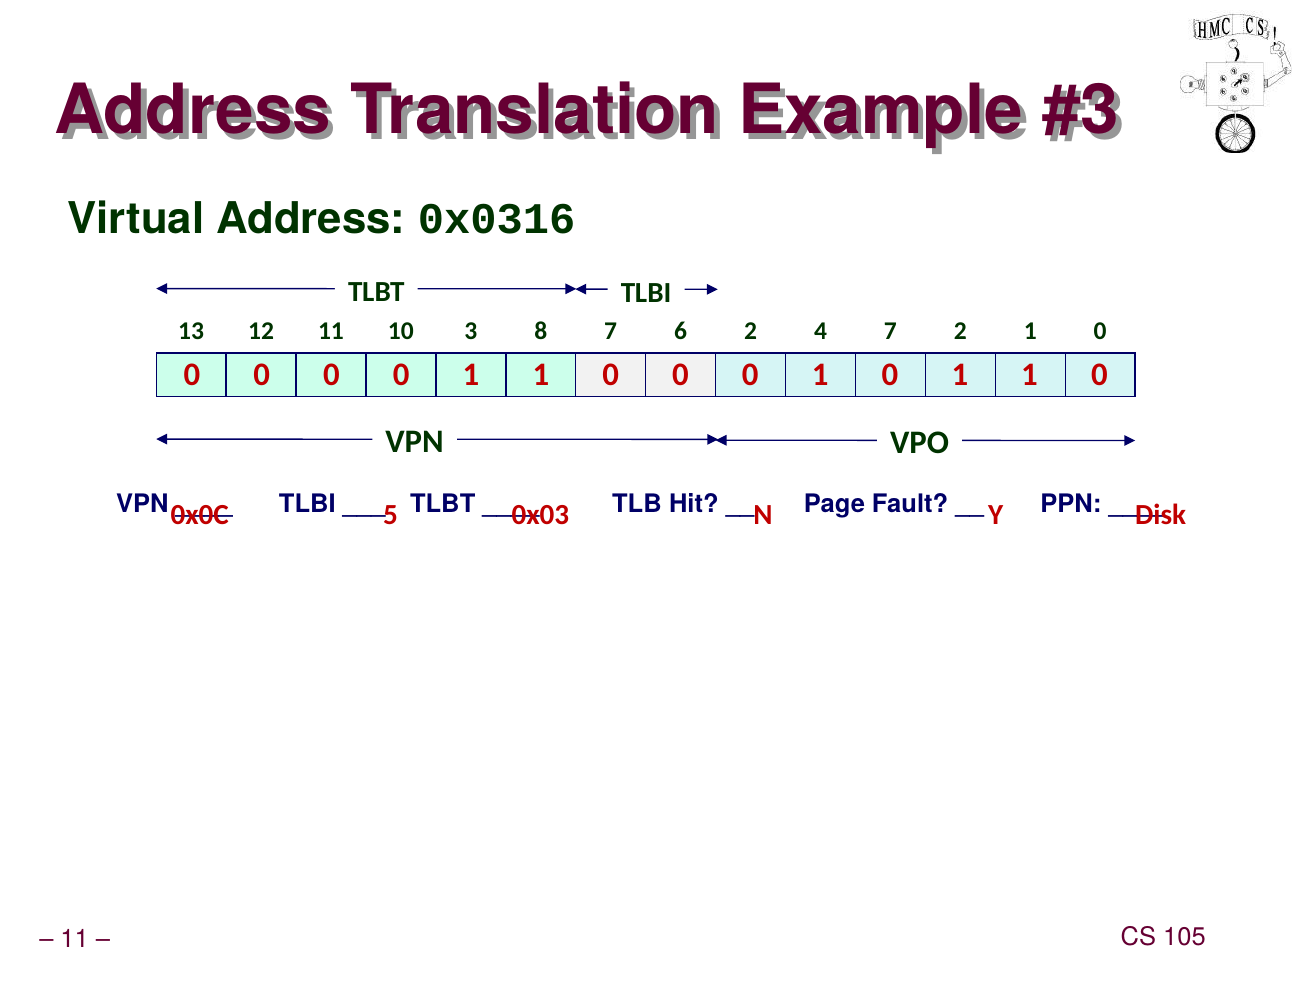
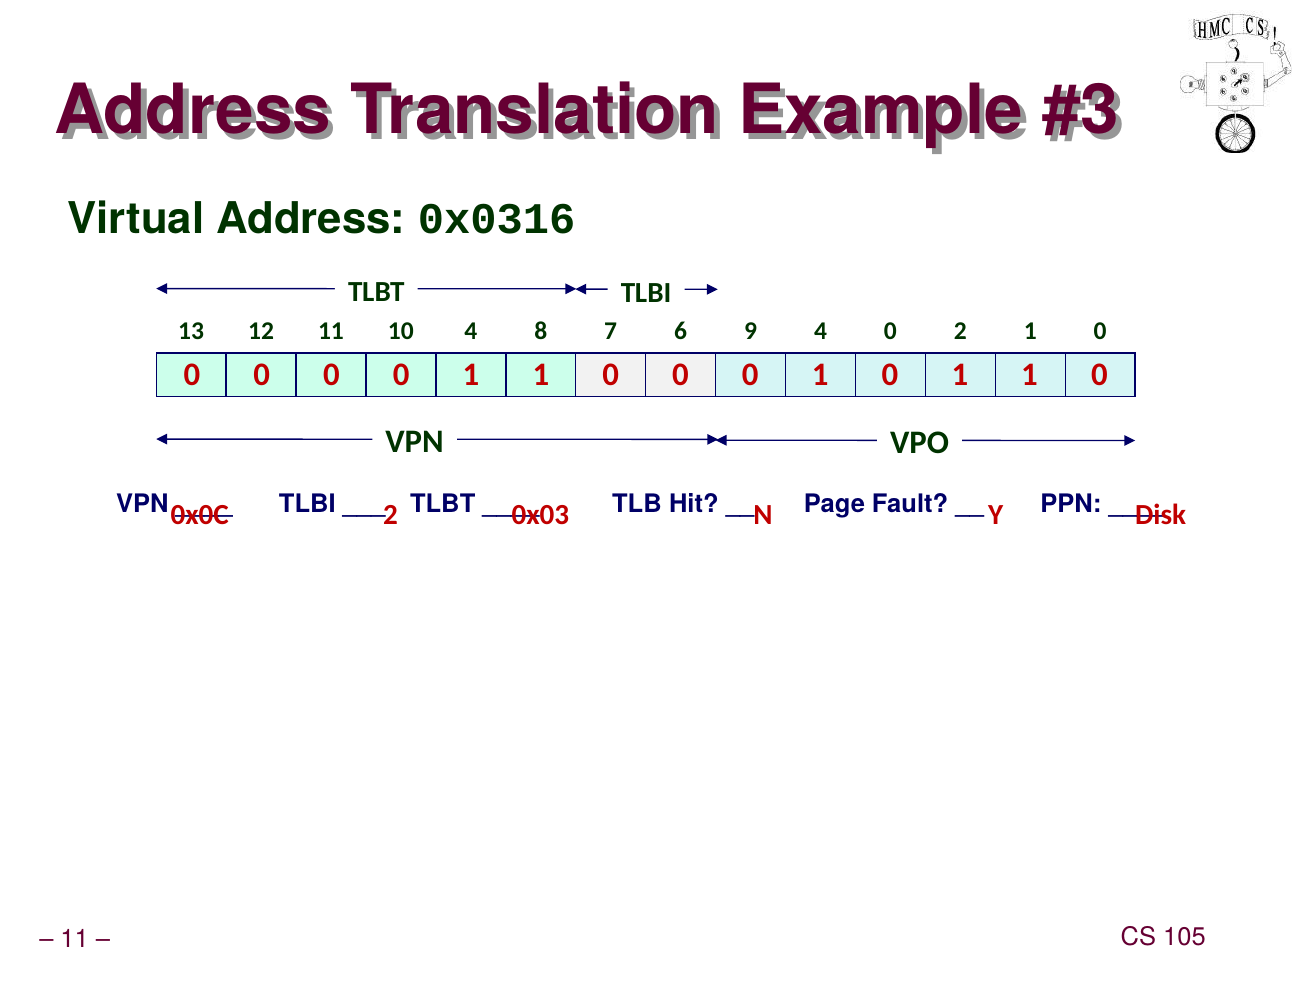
10 3: 3 -> 4
6 2: 2 -> 9
4 7: 7 -> 0
5 at (390, 515): 5 -> 2
